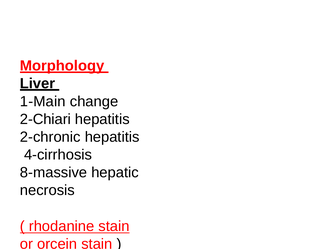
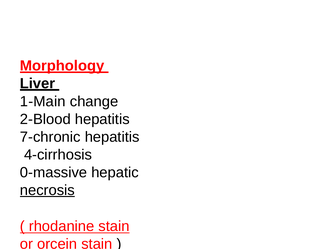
2-Chiari: 2-Chiari -> 2-Blood
2-chronic: 2-chronic -> 7-chronic
8-massive: 8-massive -> 0-massive
necrosis underline: none -> present
